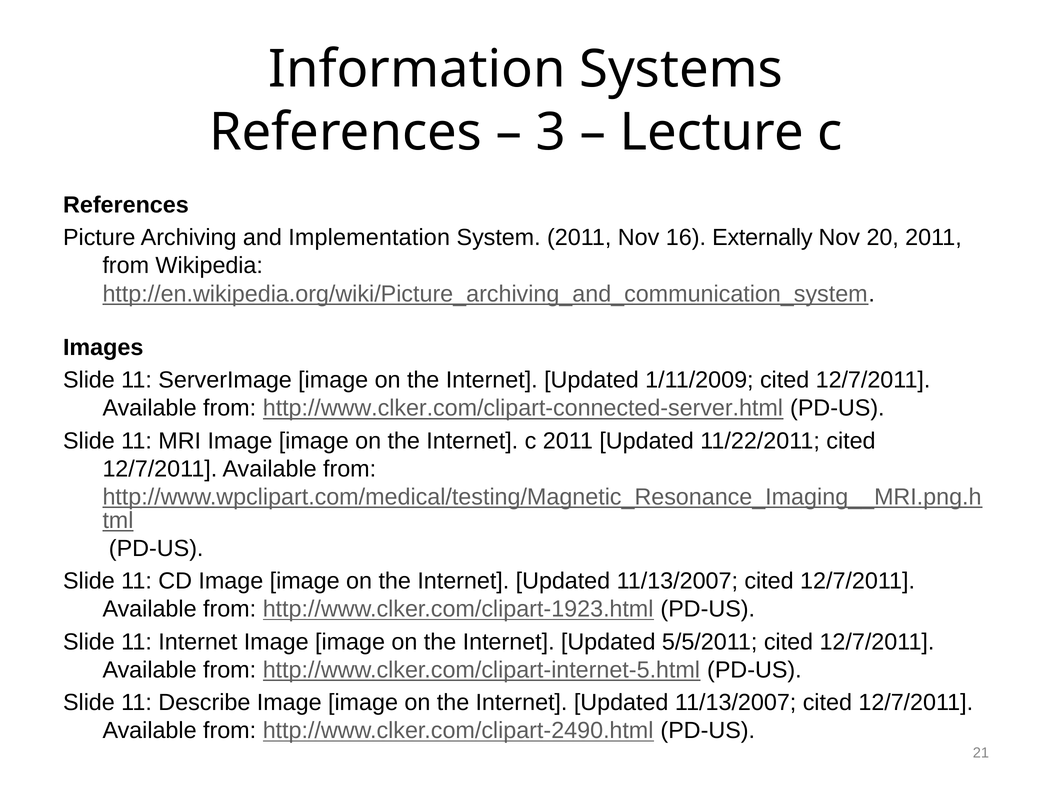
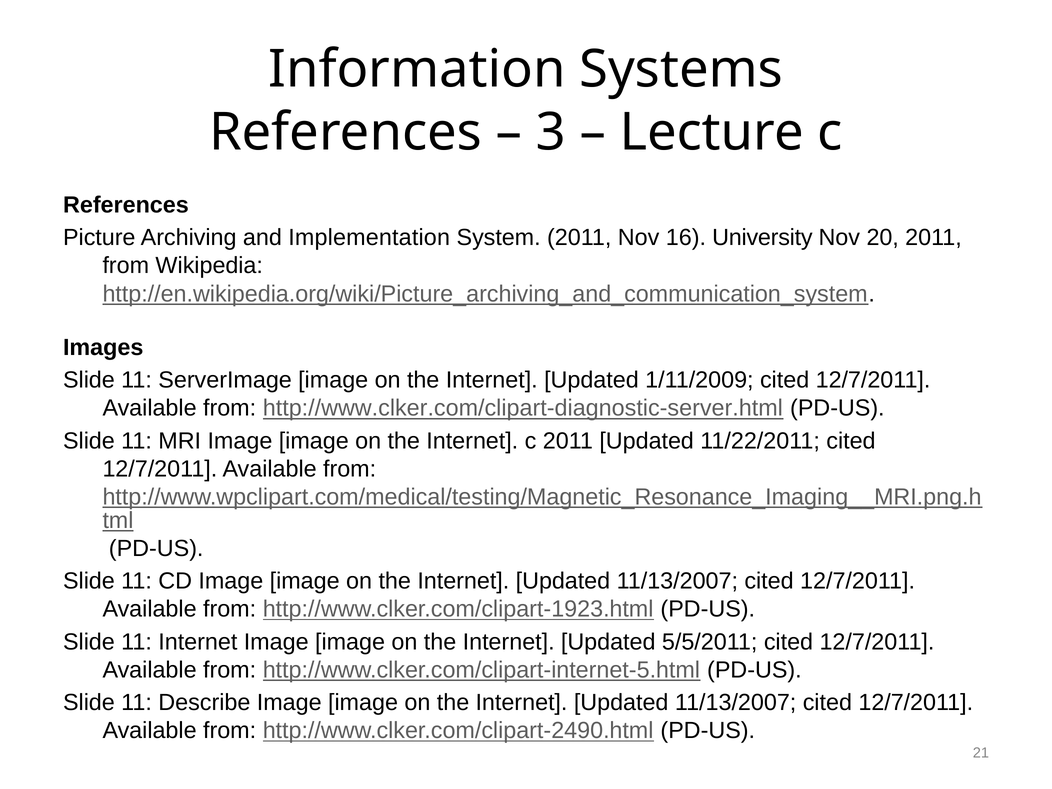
Externally: Externally -> University
http://www.clker.com/clipart-connected-server.html: http://www.clker.com/clipart-connected-server.html -> http://www.clker.com/clipart-diagnostic-server.html
